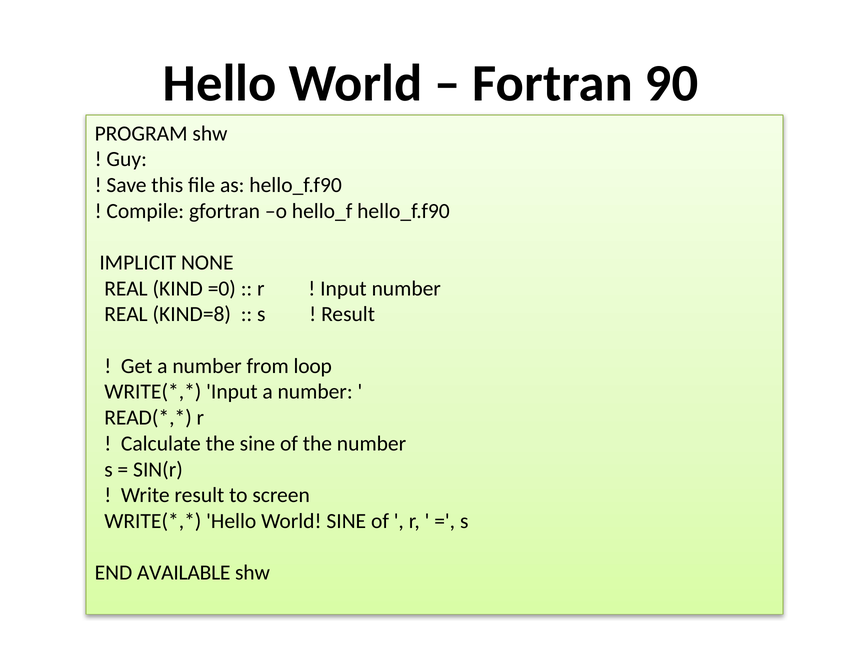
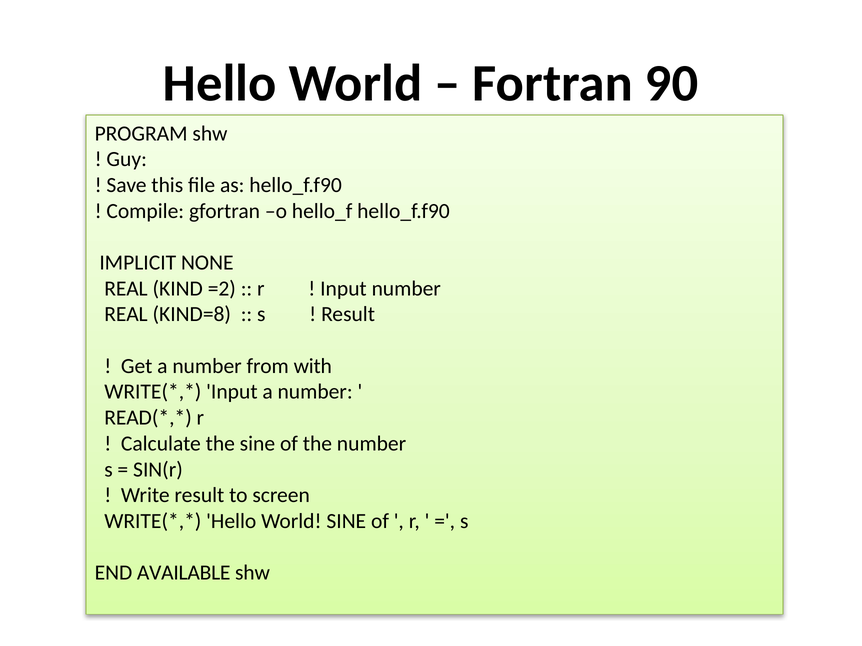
=0: =0 -> =2
loop: loop -> with
